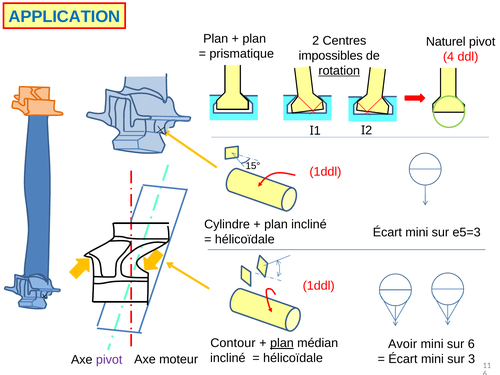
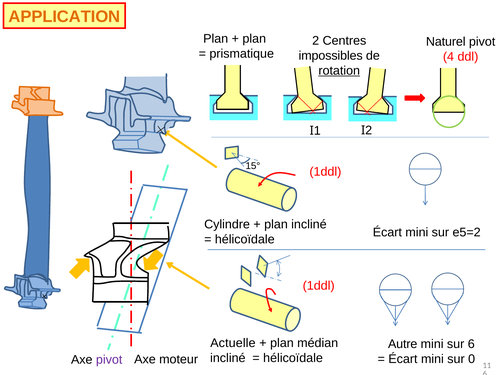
APPLICATION colour: blue -> orange
e5=3: e5=3 -> e5=2
Contour: Contour -> Actuelle
plan at (282, 343) underline: present -> none
Avoir: Avoir -> Autre
3: 3 -> 0
